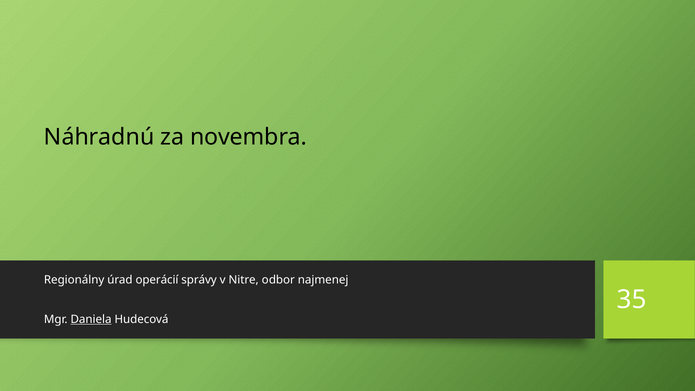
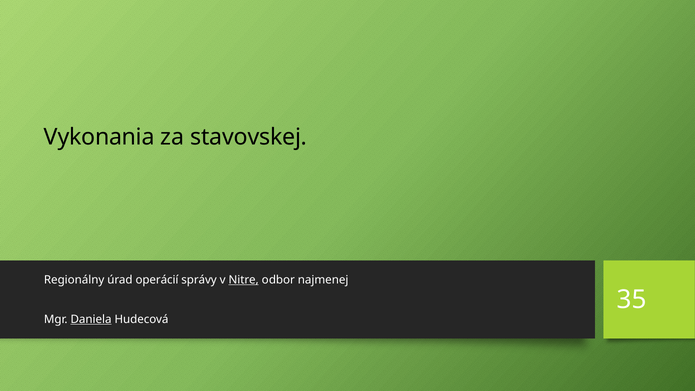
Náhradnú: Náhradnú -> Vykonania
novembra: novembra -> stavovskej
Nitre underline: none -> present
